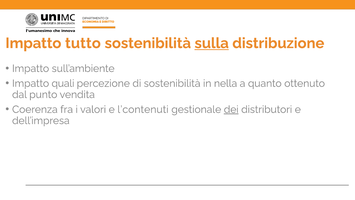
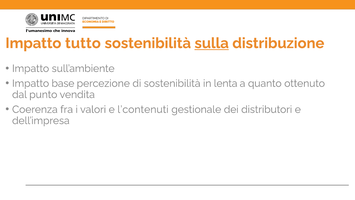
quali: quali -> base
nella: nella -> lenta
dei underline: present -> none
